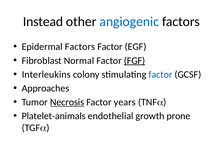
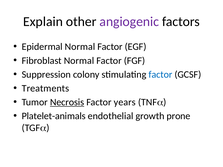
Instead: Instead -> Explain
angiogenic colour: blue -> purple
Epidermal Factors: Factors -> Normal
FGF underline: present -> none
Interleukins: Interleukins -> Suppression
Approaches: Approaches -> Treatments
